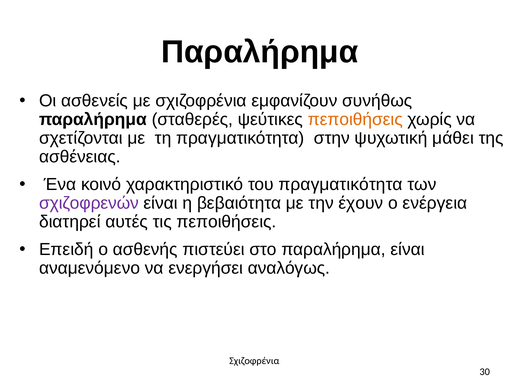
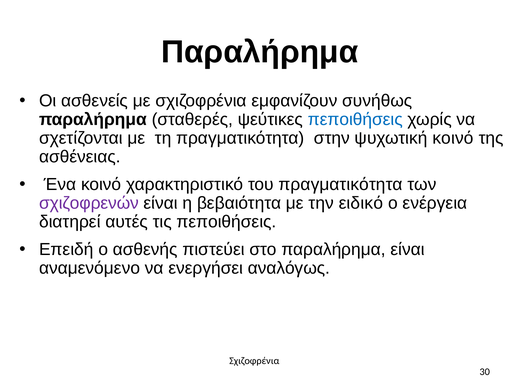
πεποιθήσεις at (355, 119) colour: orange -> blue
ψυχωτική μάθει: μάθει -> κοινό
έχουν: έχουν -> ειδικό
